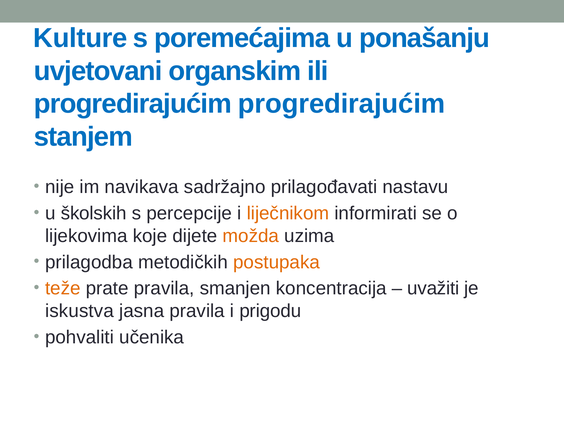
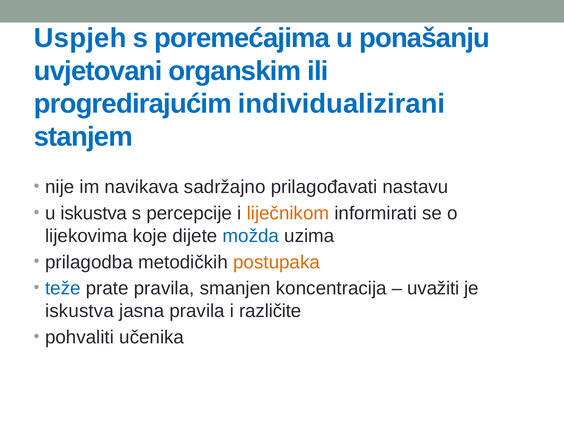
Kulture: Kulture -> Uspjeh
progredirajućim progredirajućim: progredirajućim -> individualizirani
u školskih: školskih -> iskustva
možda colour: orange -> blue
teže colour: orange -> blue
prigodu: prigodu -> različite
